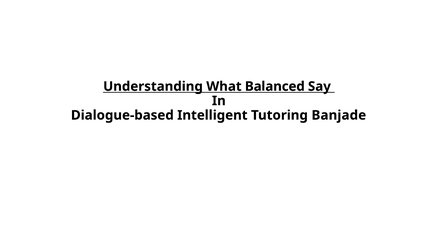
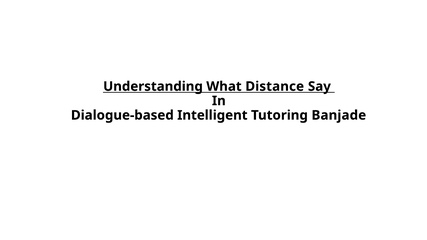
Balanced: Balanced -> Distance
